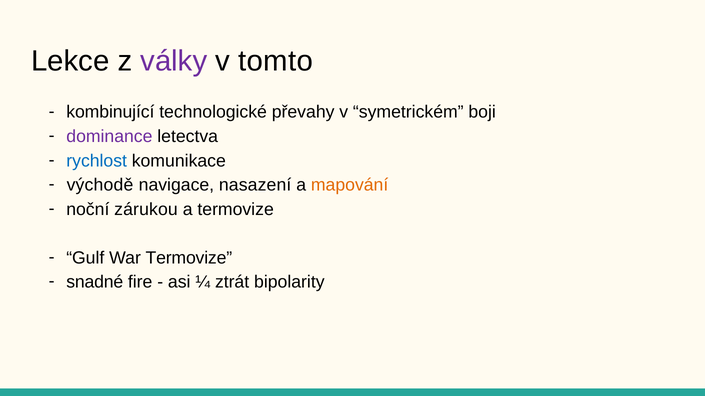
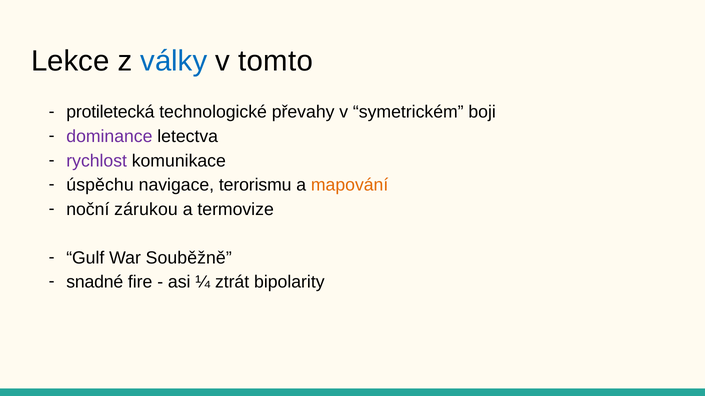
války colour: purple -> blue
kombinující: kombinující -> protiletecká
rychlost colour: blue -> purple
východě: východě -> úspěchu
nasazení: nasazení -> terorismu
War Termovize: Termovize -> Souběžně
